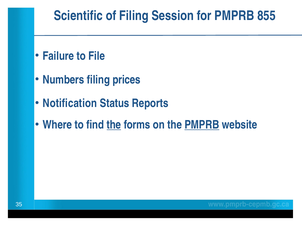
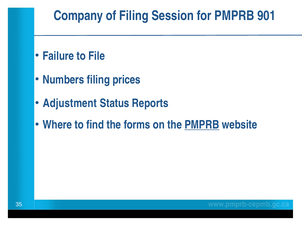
Scientific: Scientific -> Company
855: 855 -> 901
Notification: Notification -> Adjustment
the at (114, 125) underline: present -> none
